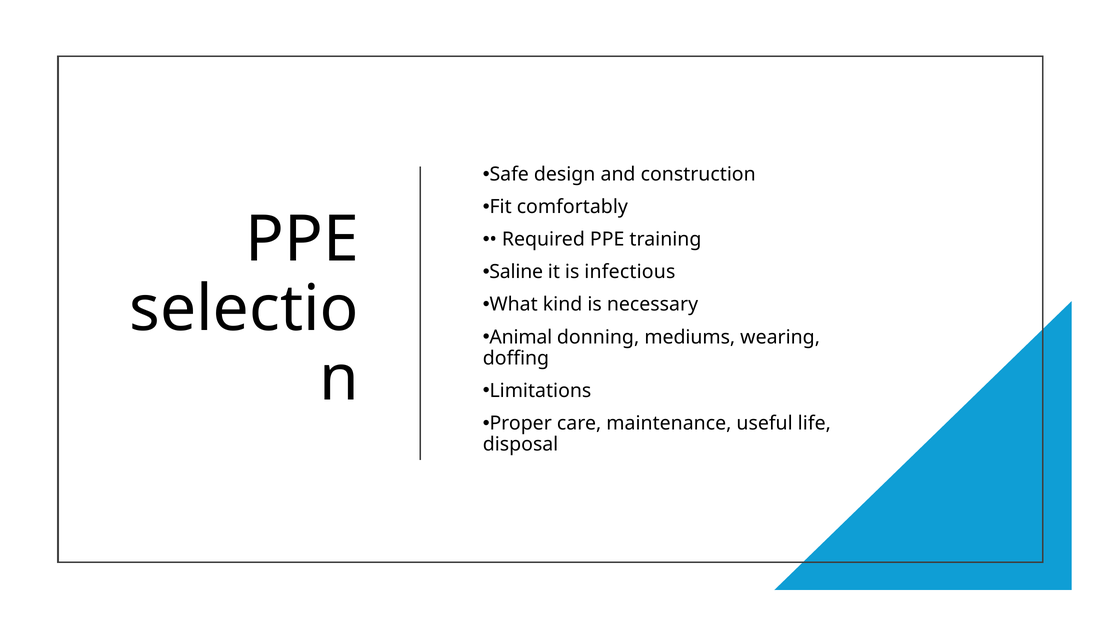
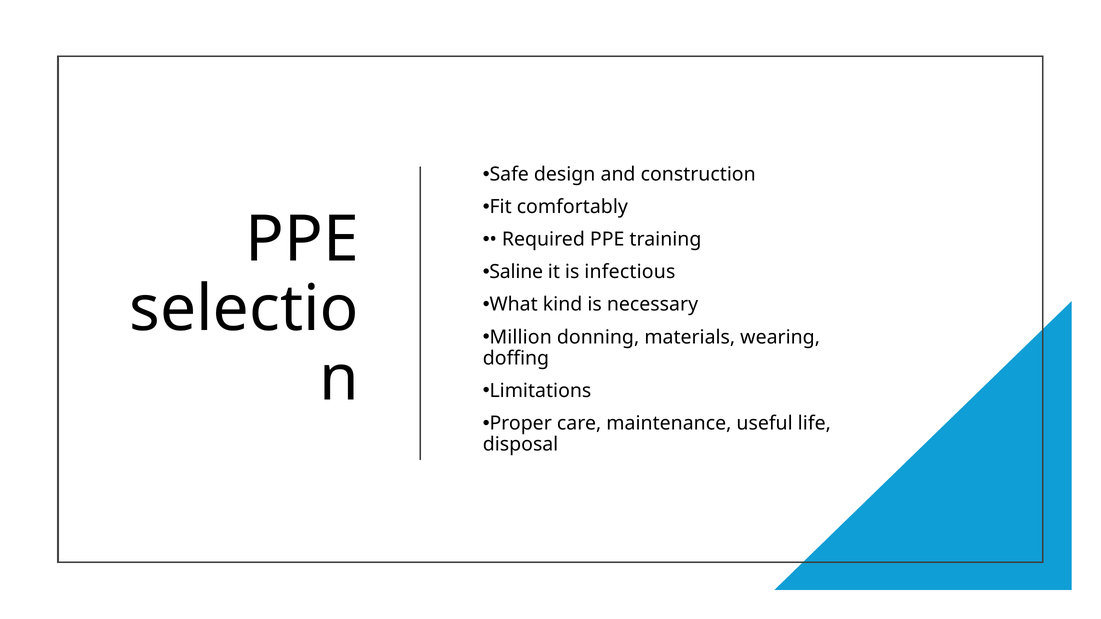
Animal: Animal -> Million
mediums: mediums -> materials
